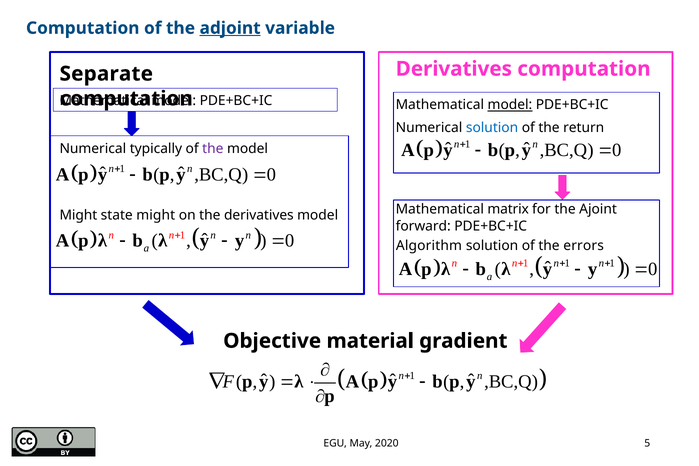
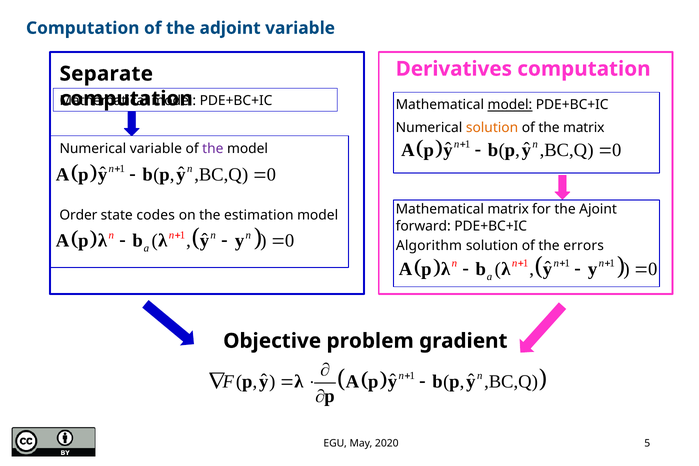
adjoint underline: present -> none
solution at (492, 128) colour: blue -> orange
the return: return -> matrix
Numerical typically: typically -> variable
Might at (78, 215): Might -> Order
state might: might -> codes
the derivatives: derivatives -> estimation
material: material -> problem
